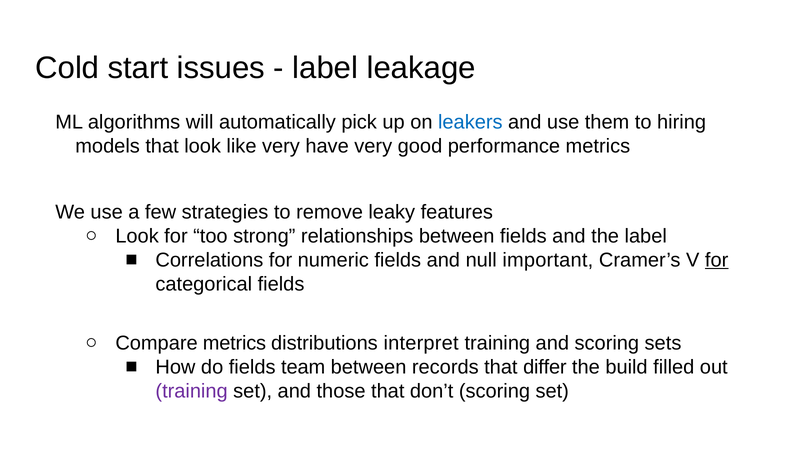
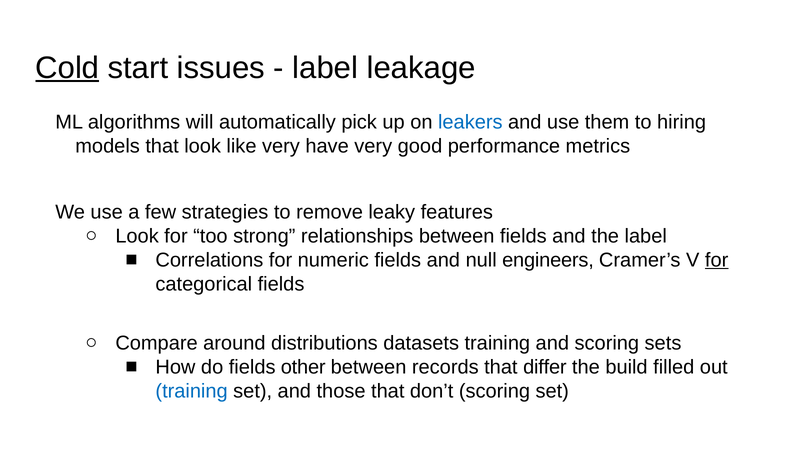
Cold underline: none -> present
important: important -> engineers
Compare metrics: metrics -> around
interpret: interpret -> datasets
team: team -> other
training at (192, 392) colour: purple -> blue
